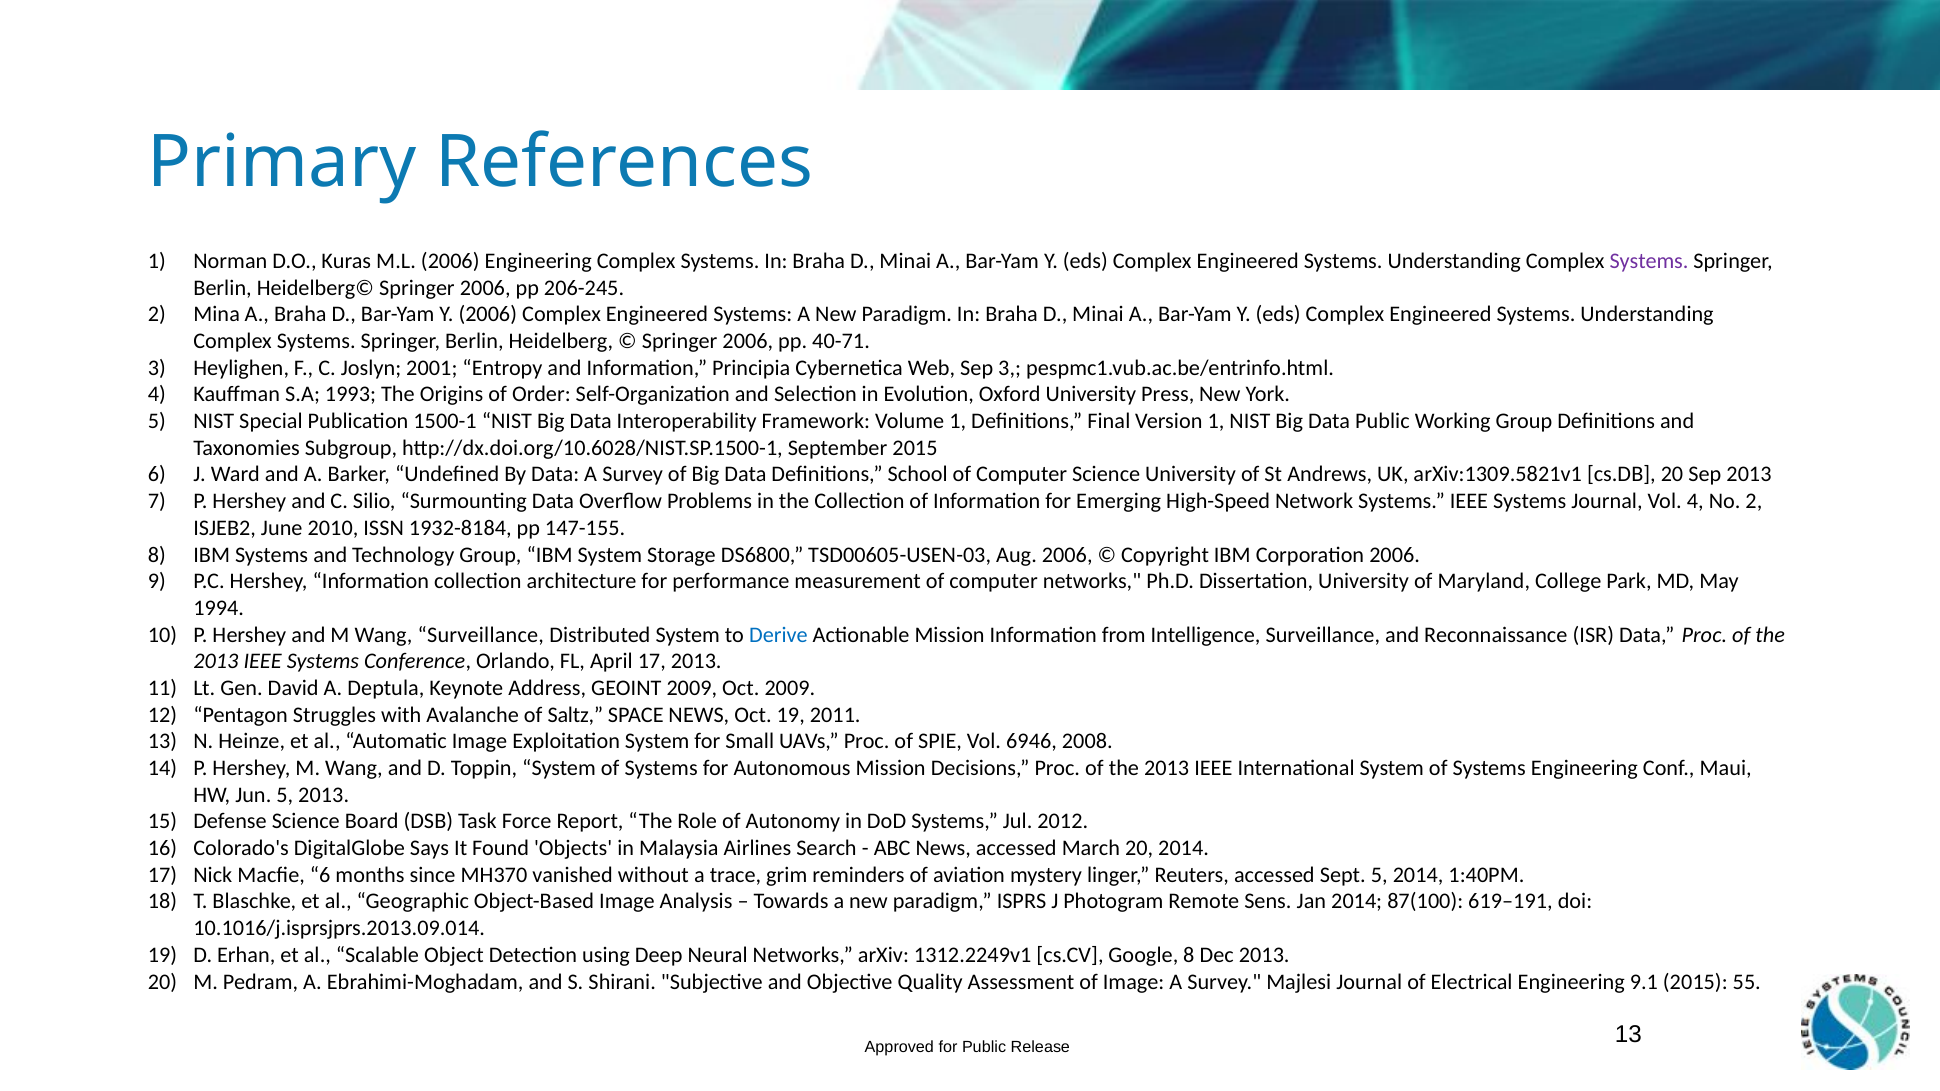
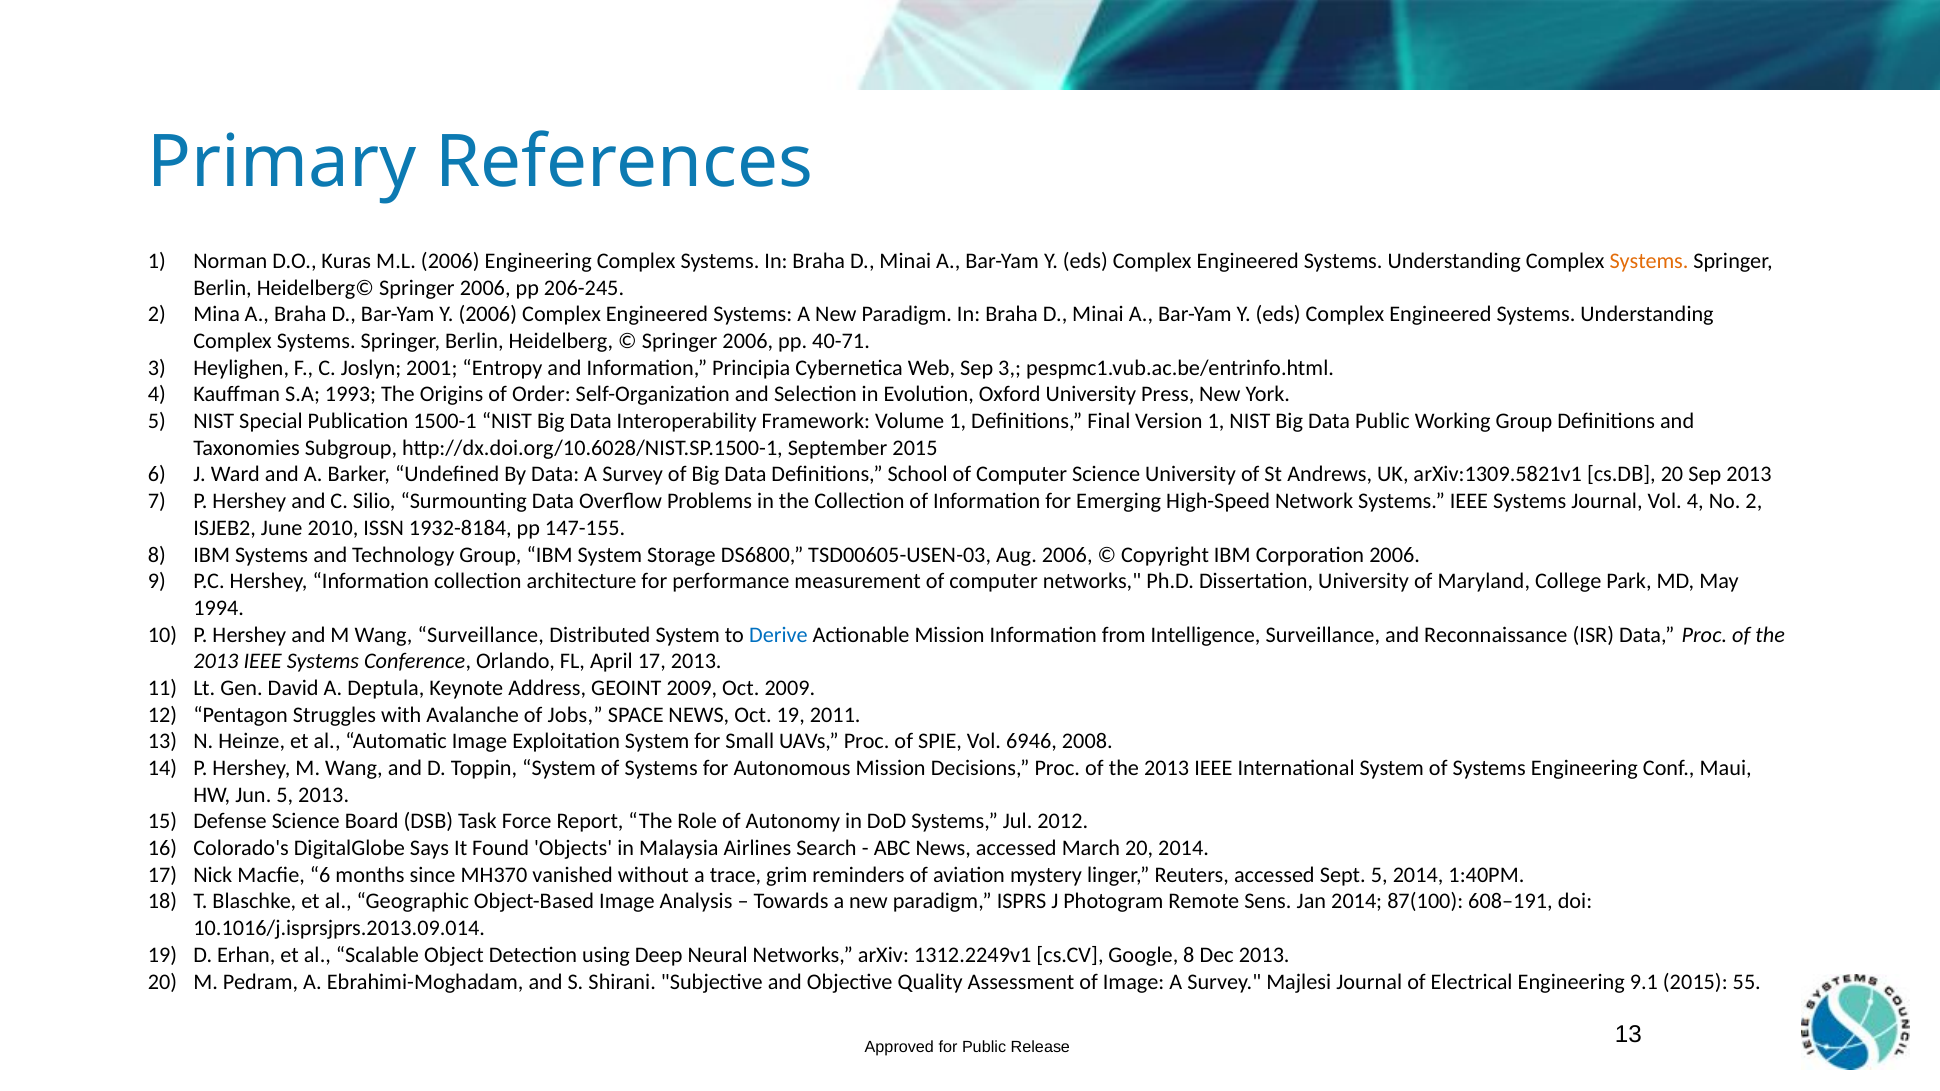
Systems at (1649, 261) colour: purple -> orange
Saltz: Saltz -> Jobs
619–191: 619–191 -> 608–191
